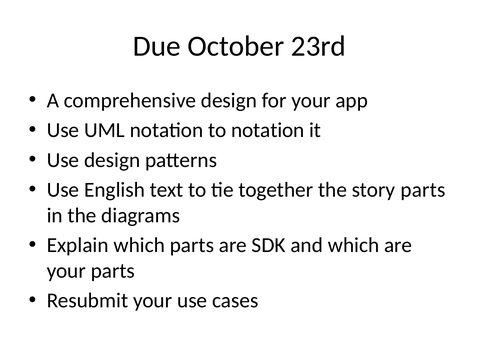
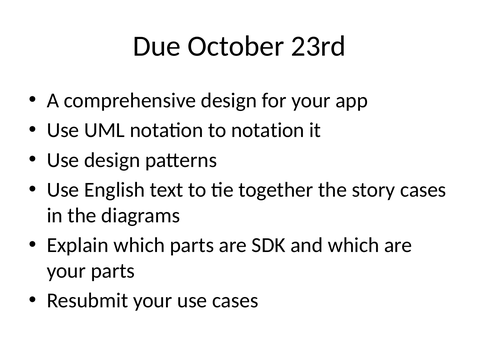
story parts: parts -> cases
